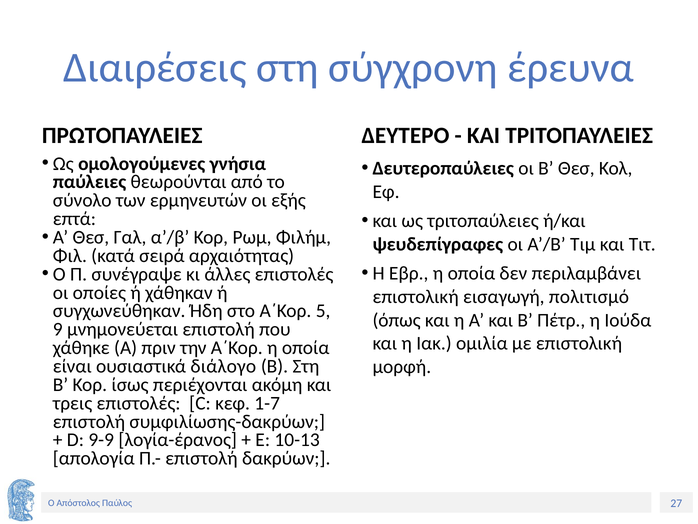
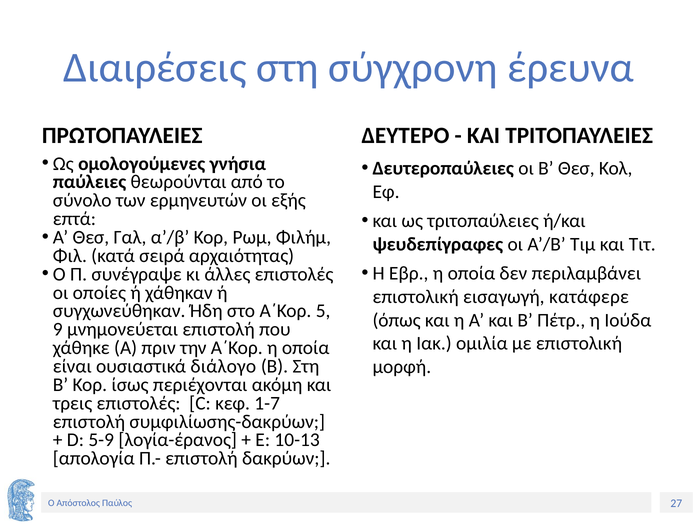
πολιτισμό: πολιτισμό -> κατάφερε
9-9: 9-9 -> 5-9
